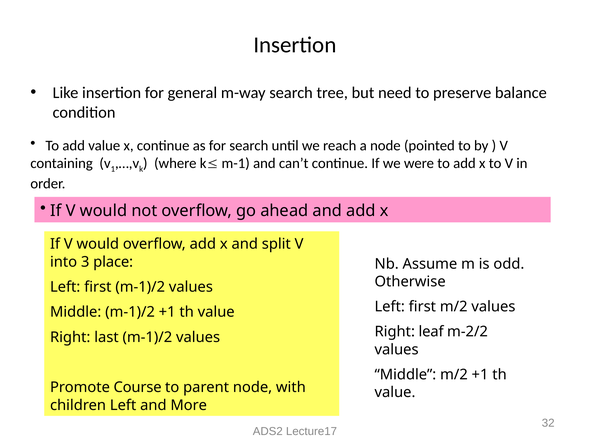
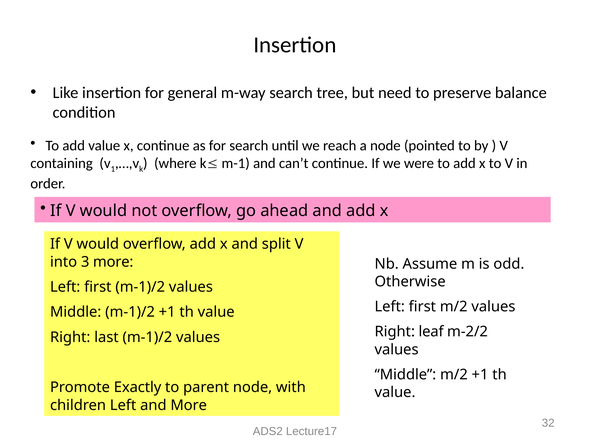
3 place: place -> more
Course: Course -> Exactly
